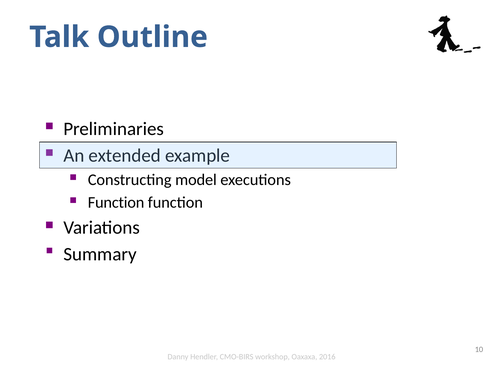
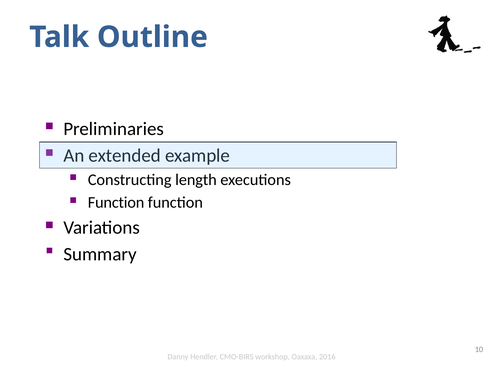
model: model -> length
